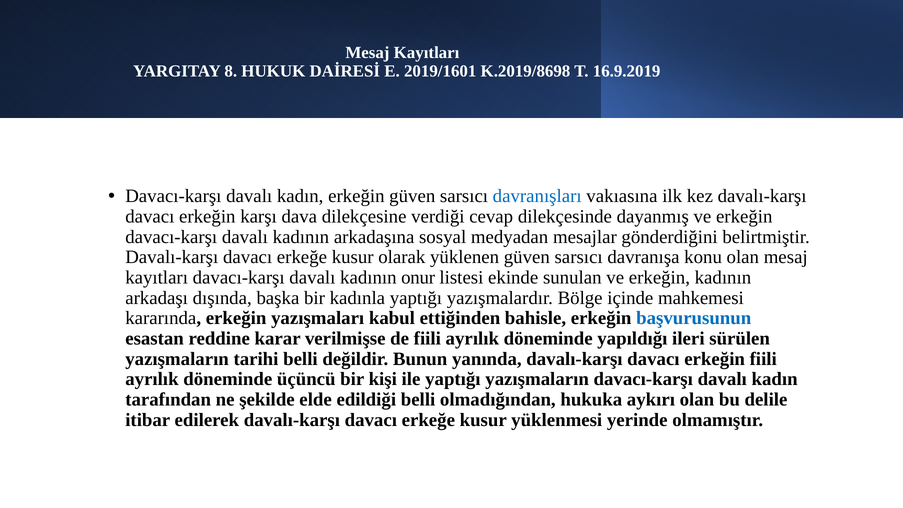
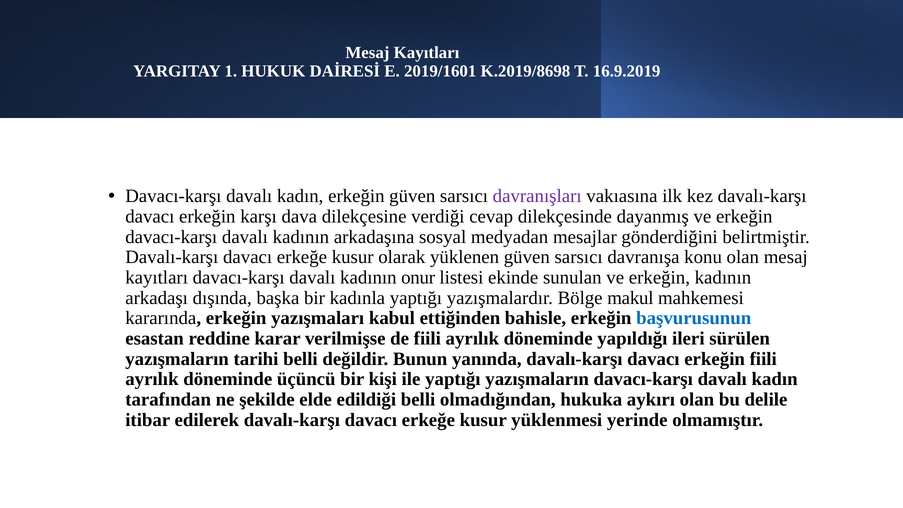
8: 8 -> 1
davranışları colour: blue -> purple
içinde: içinde -> makul
